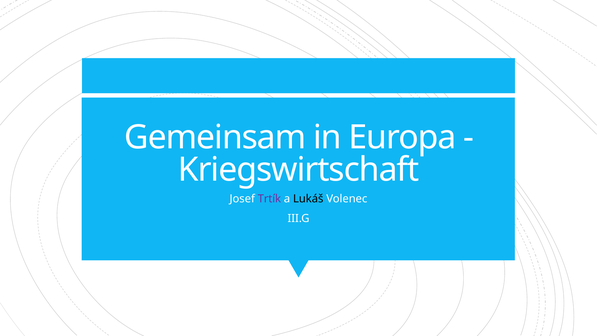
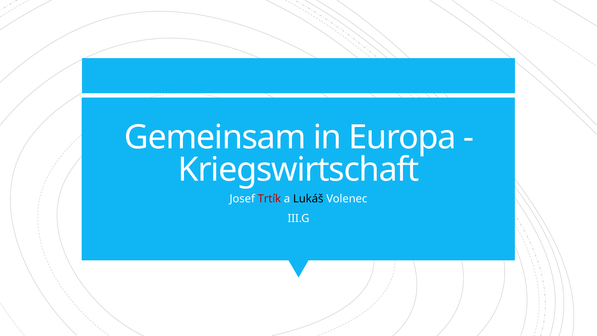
Trtík colour: purple -> red
